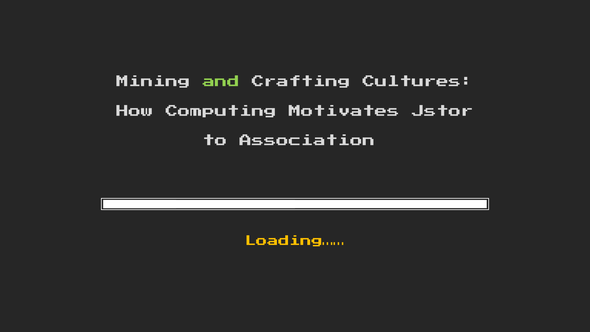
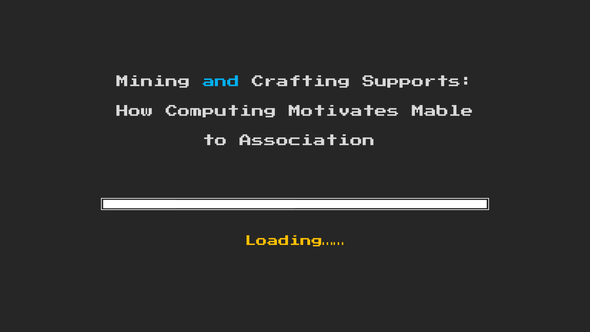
and colour: light green -> light blue
Cultures: Cultures -> Supports
Jstor: Jstor -> Mable
